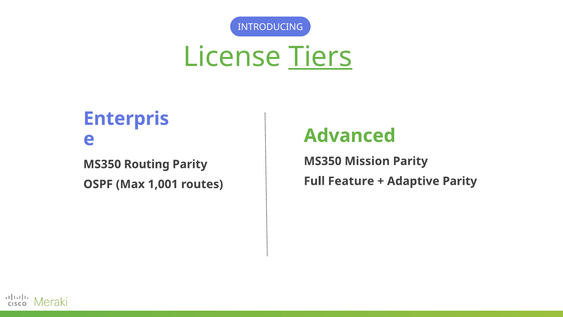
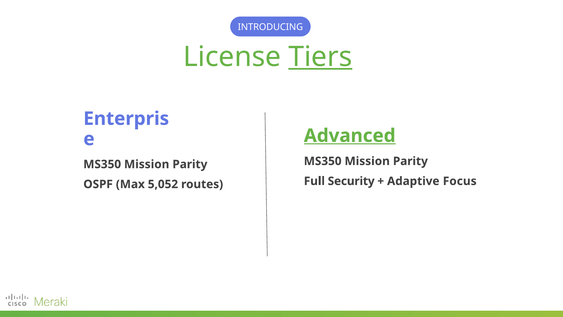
Advanced underline: none -> present
Routing at (147, 164): Routing -> Mission
Feature: Feature -> Security
Adaptive Parity: Parity -> Focus
1,001: 1,001 -> 5,052
